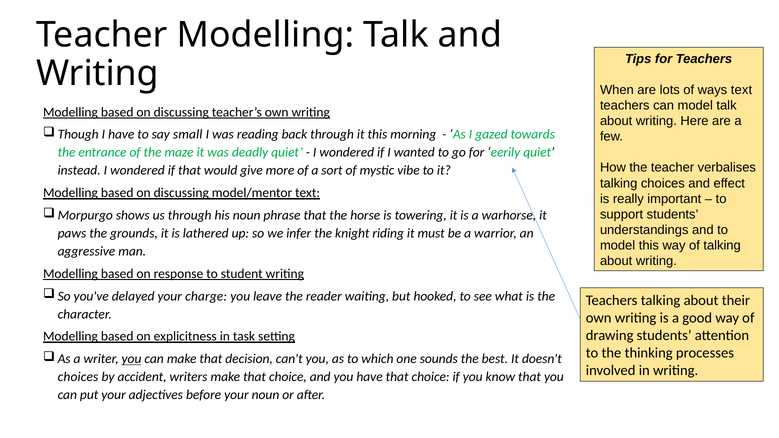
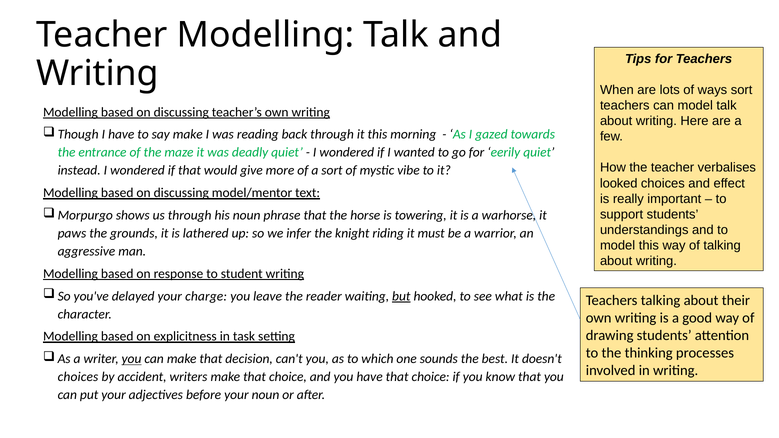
ways text: text -> sort
say small: small -> make
talking at (619, 183): talking -> looked
but underline: none -> present
